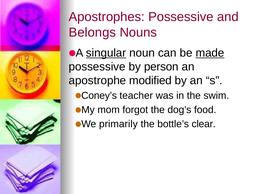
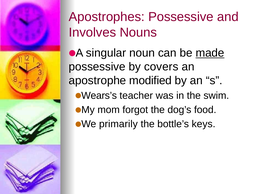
Belongs: Belongs -> Involves
singular underline: present -> none
person: person -> covers
Coney’s: Coney’s -> Wears’s
clear: clear -> keys
